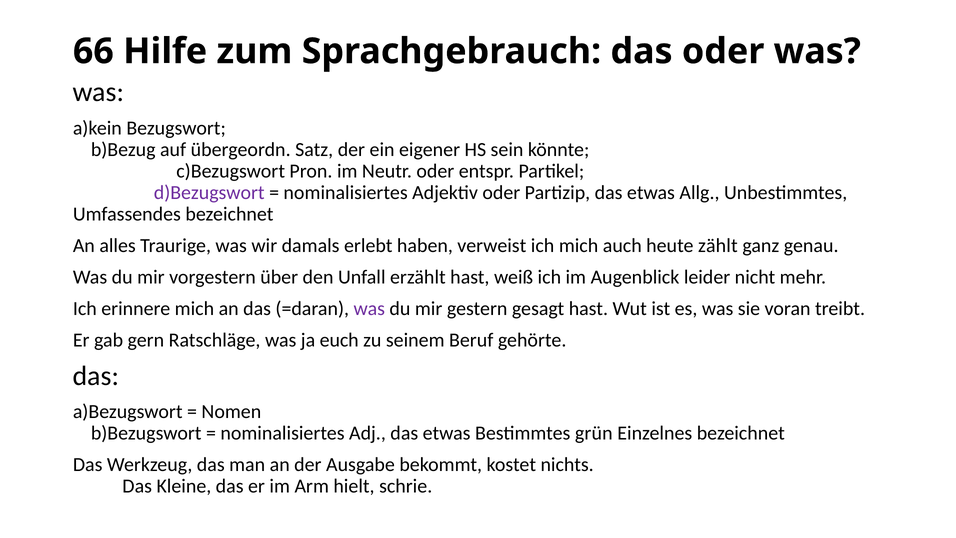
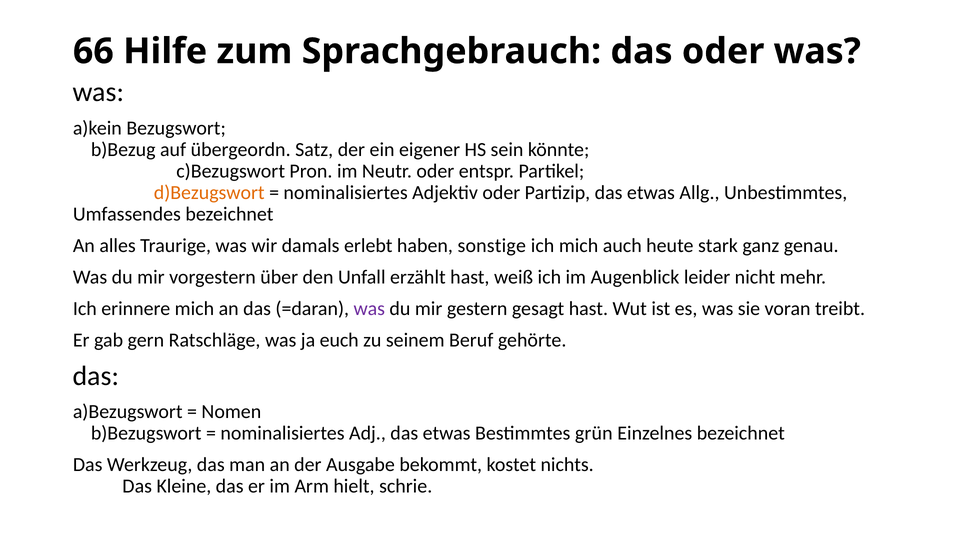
d)Bezugswort colour: purple -> orange
verweist: verweist -> sonstige
zählt: zählt -> stark
